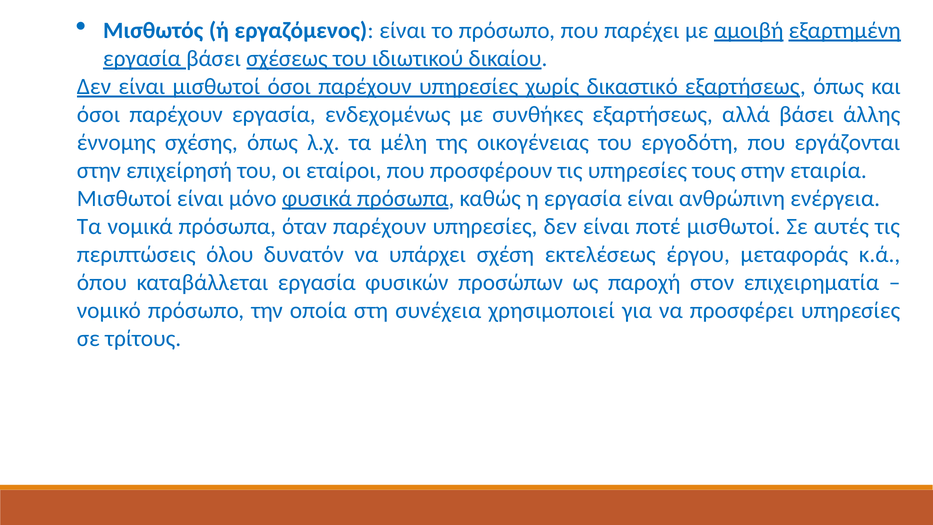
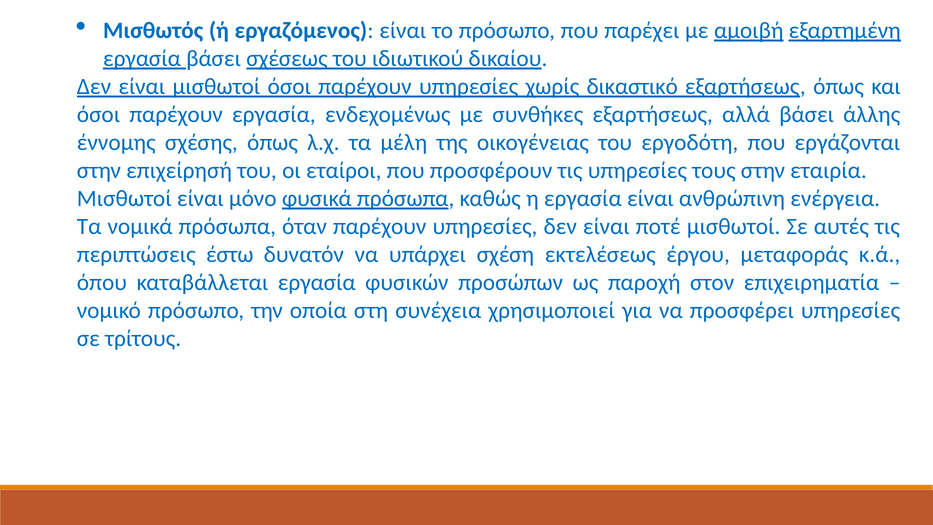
όλου: όλου -> έστω
